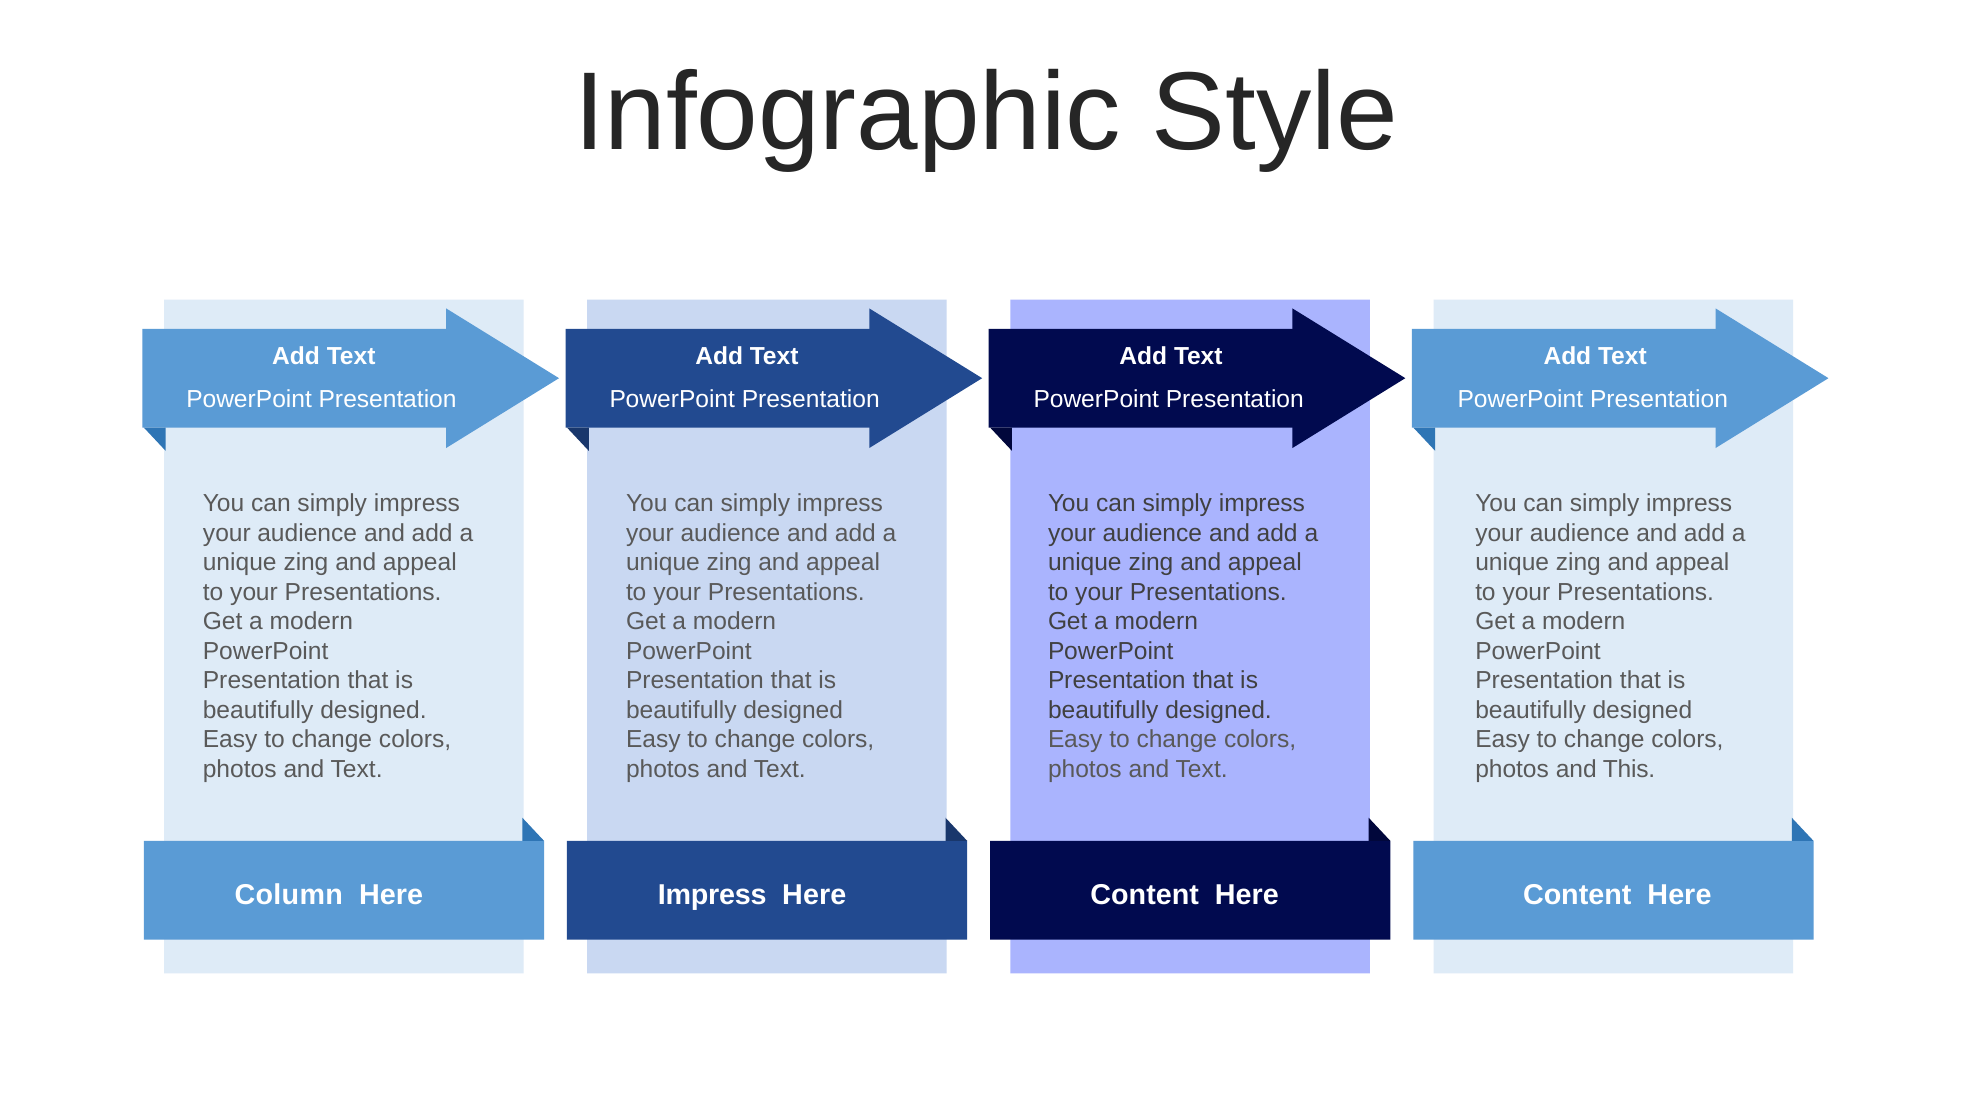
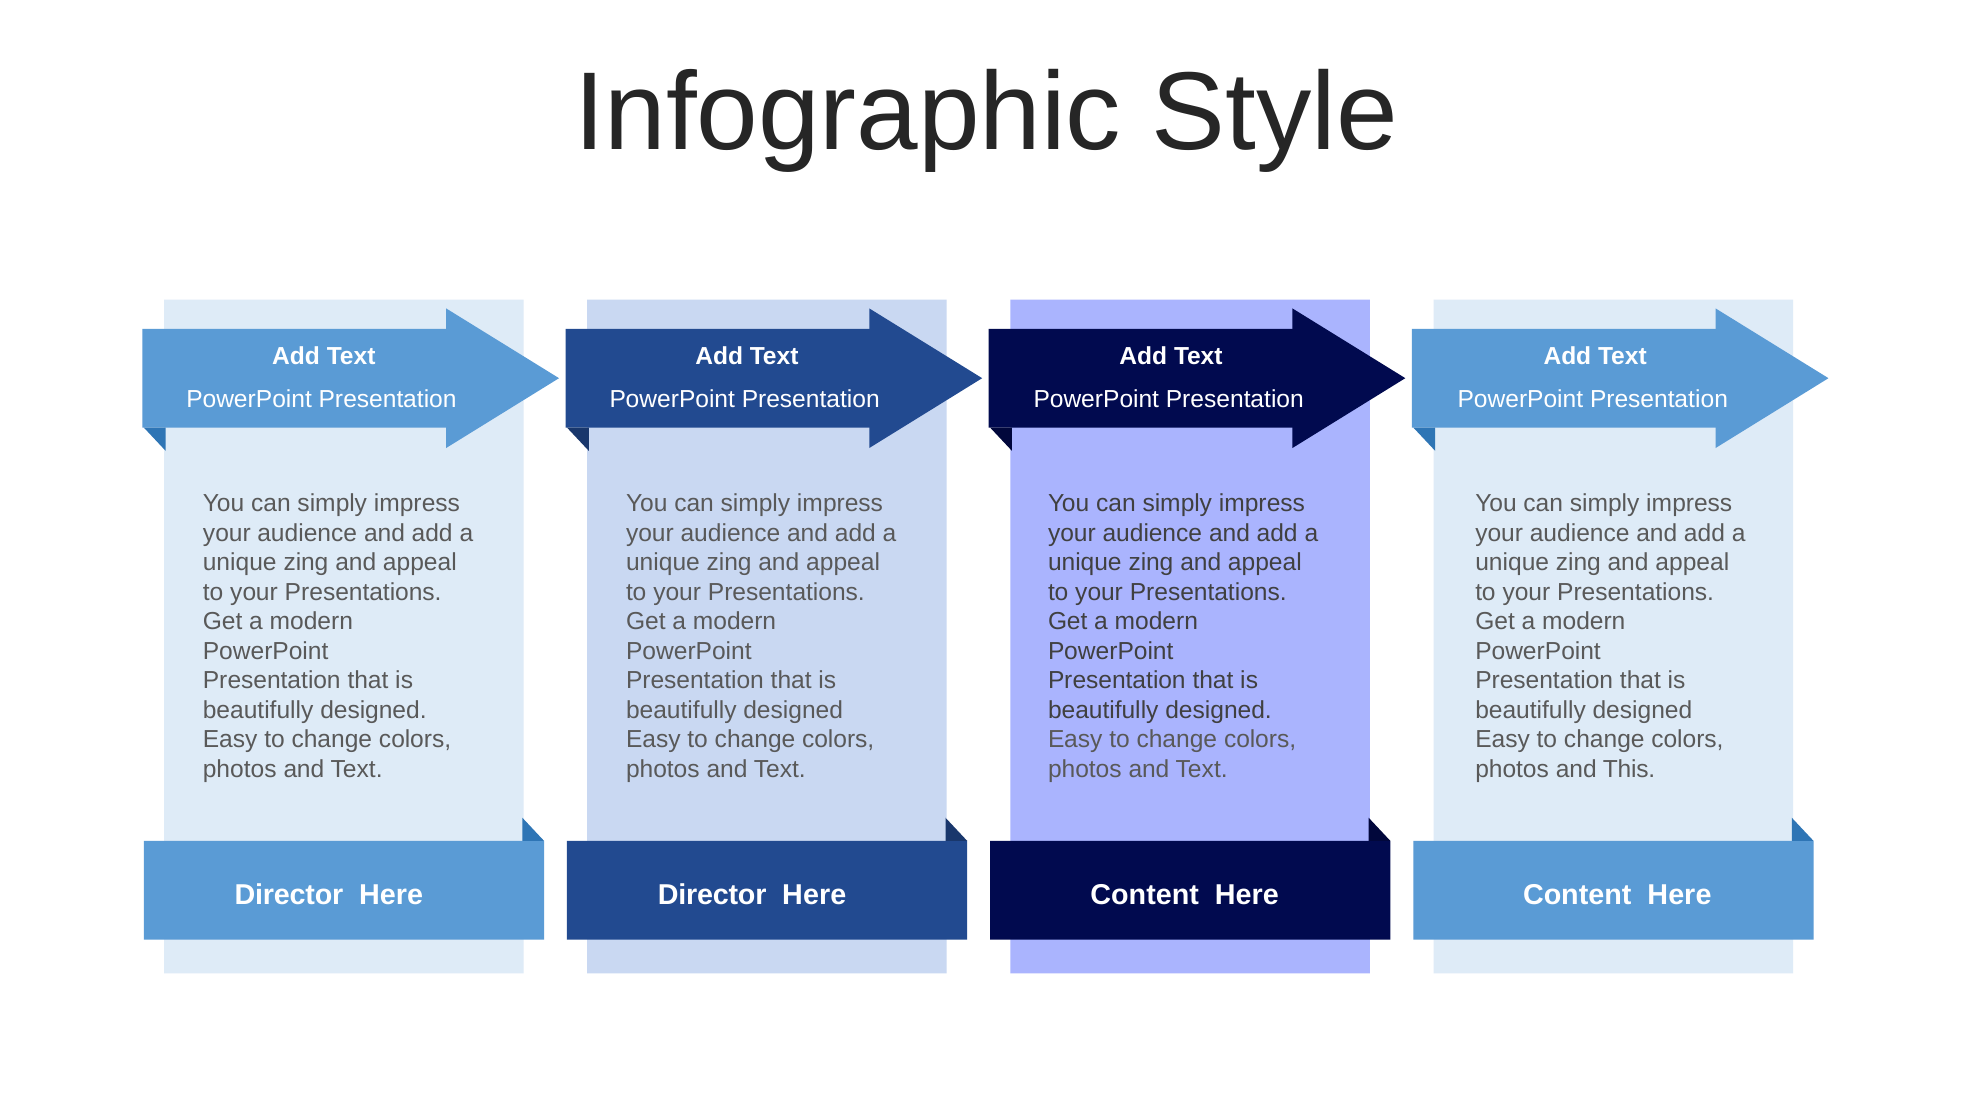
Column at (289, 895): Column -> Director
Impress at (712, 895): Impress -> Director
